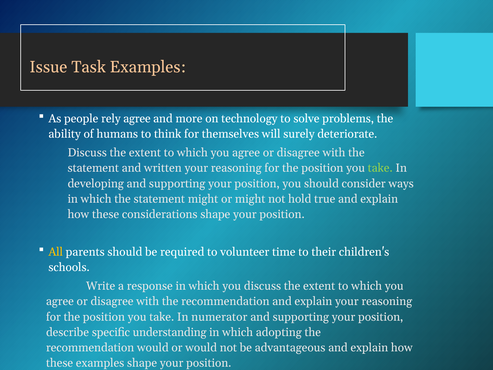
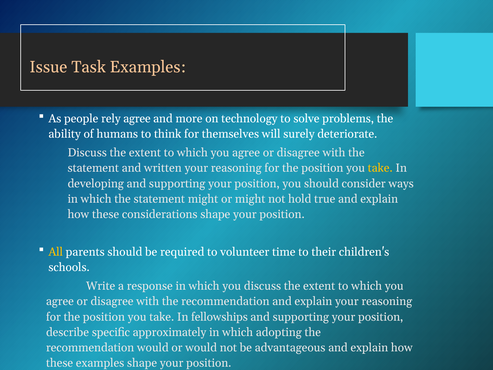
take at (380, 168) colour: light green -> yellow
numerator: numerator -> fellowships
understanding: understanding -> approximately
